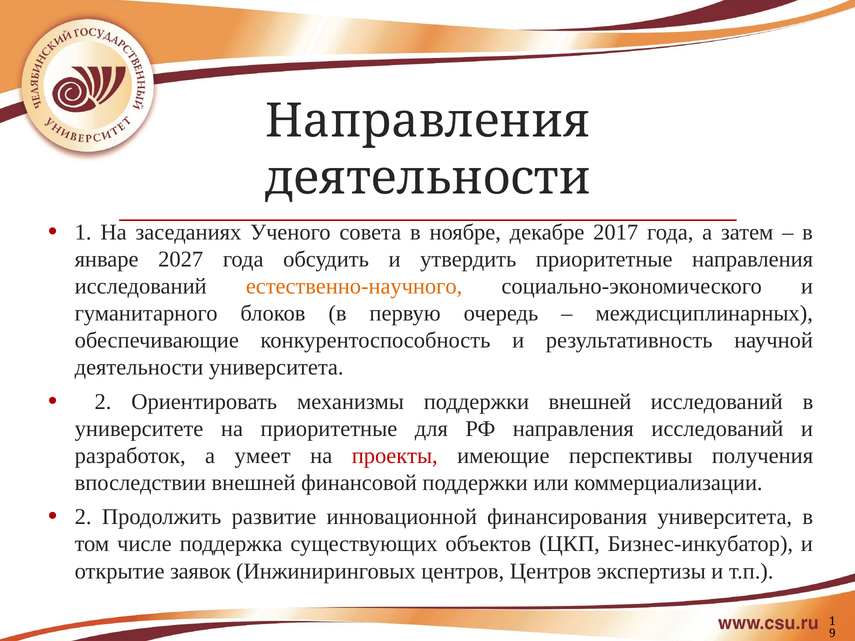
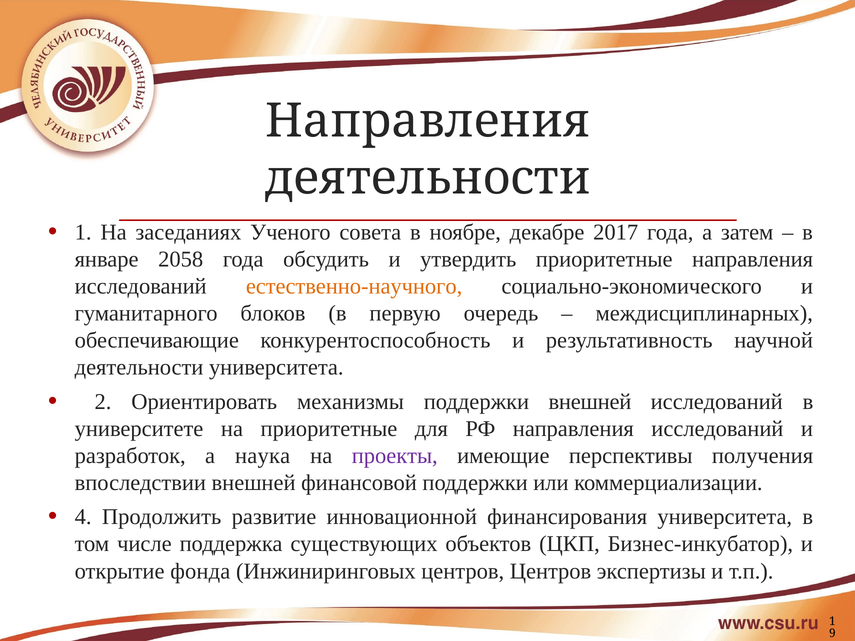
2027: 2027 -> 2058
умеет: умеет -> наука
проекты colour: red -> purple
2 at (83, 517): 2 -> 4
заявок: заявок -> фонда
